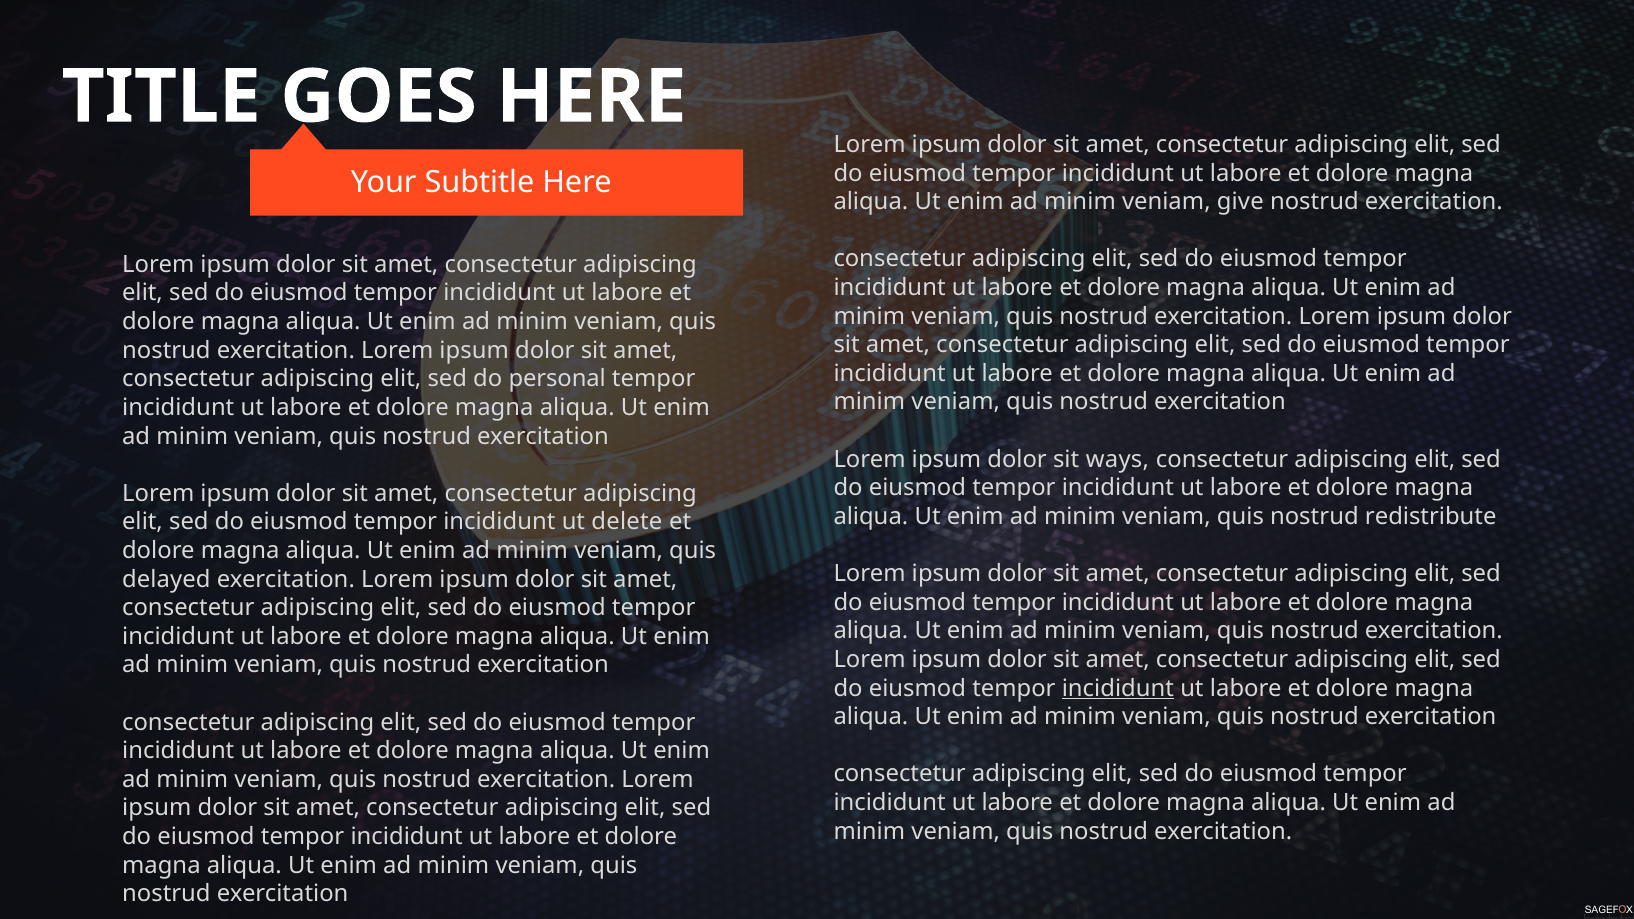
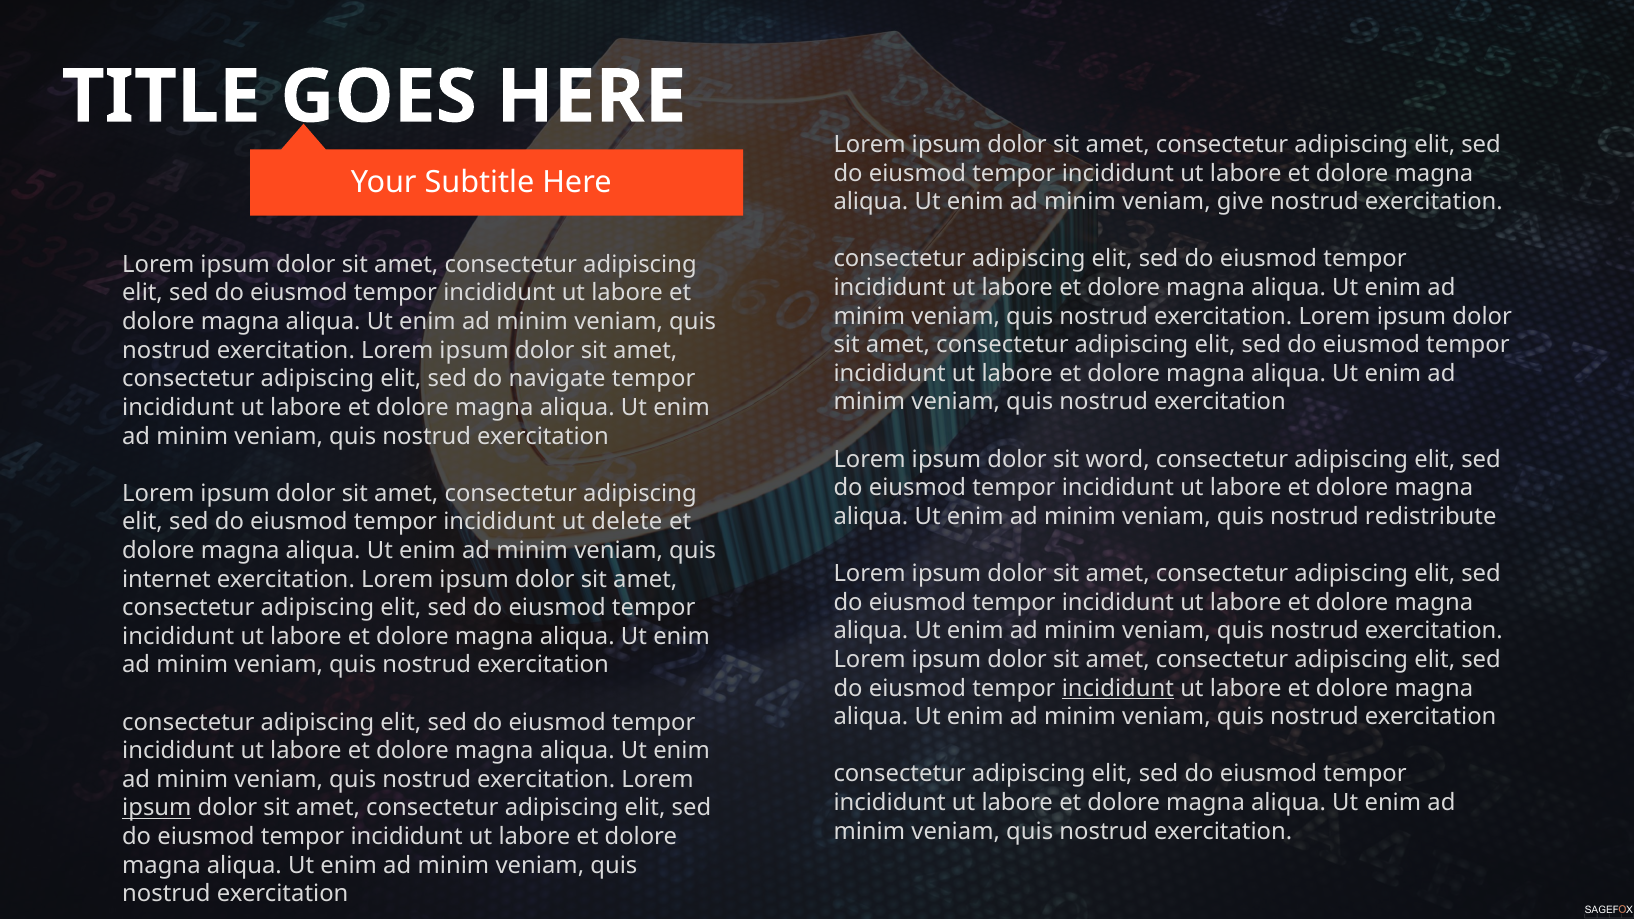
personal: personal -> navigate
ways: ways -> word
delayed: delayed -> internet
ipsum at (157, 808) underline: none -> present
